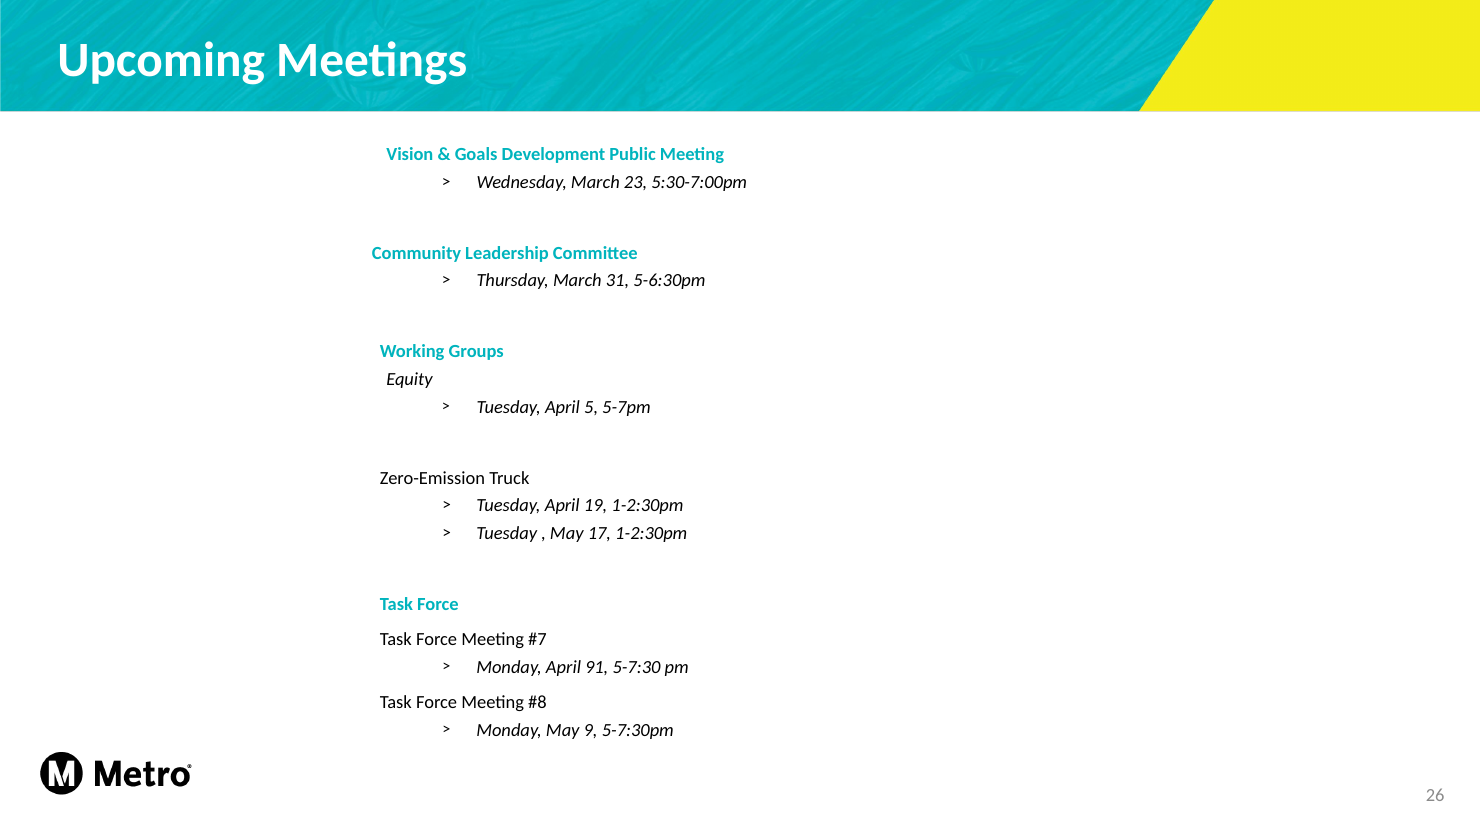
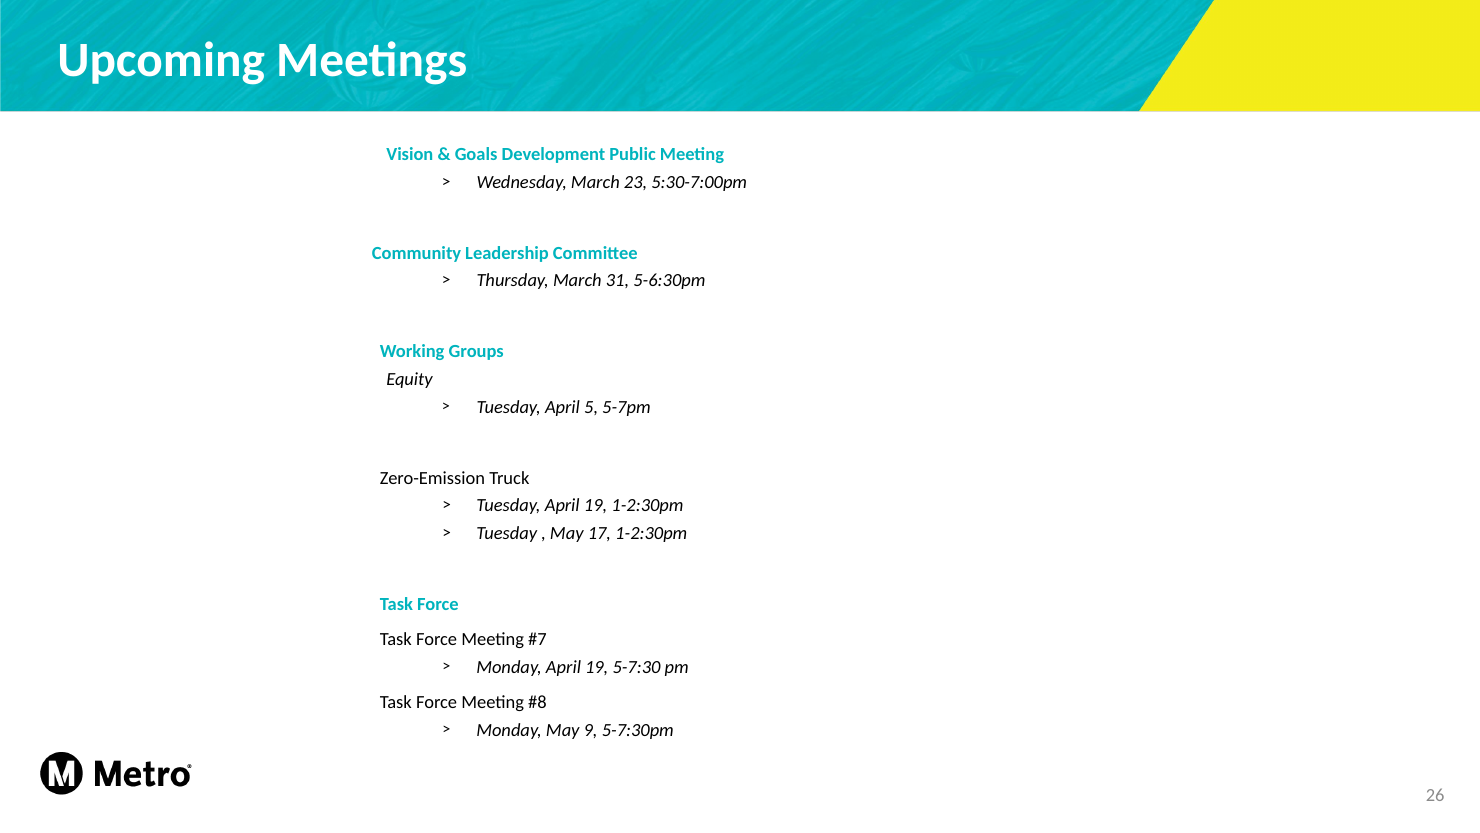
Monday April 91: 91 -> 19
